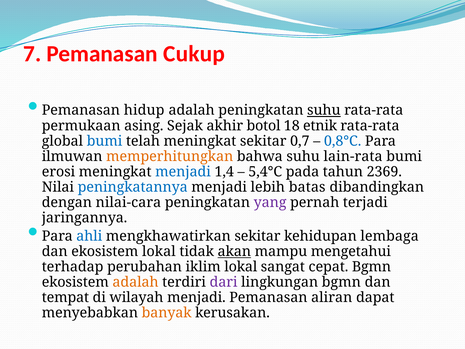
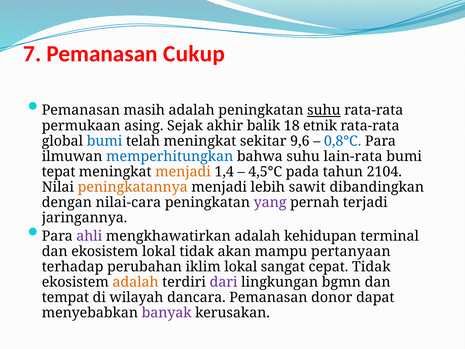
hidup: hidup -> masih
botol: botol -> balik
0,7: 0,7 -> 9,6
memperhitungkan colour: orange -> blue
erosi: erosi -> tepat
menjadi at (183, 172) colour: blue -> orange
5,4°C: 5,4°C -> 4,5°C
2369: 2369 -> 2104
peningkatannya colour: blue -> orange
batas: batas -> sawit
ahli colour: blue -> purple
mengkhawatirkan sekitar: sekitar -> adalah
lembaga: lembaga -> terminal
akan underline: present -> none
mengetahui: mengetahui -> pertanyaan
cepat Bgmn: Bgmn -> Tidak
wilayah menjadi: menjadi -> dancara
aliran: aliran -> donor
banyak colour: orange -> purple
